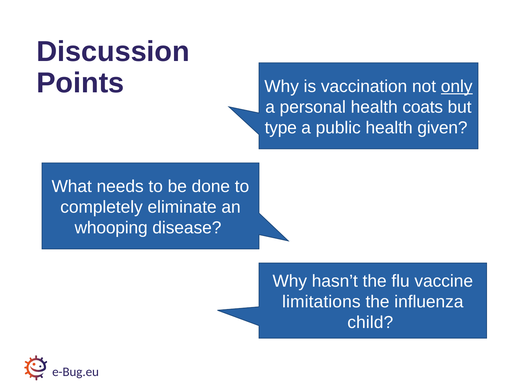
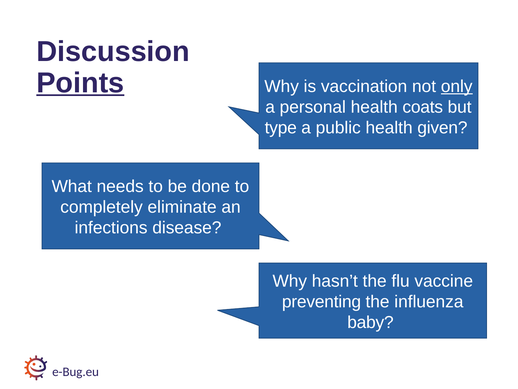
Points underline: none -> present
whooping: whooping -> infections
limitations: limitations -> preventing
child: child -> baby
